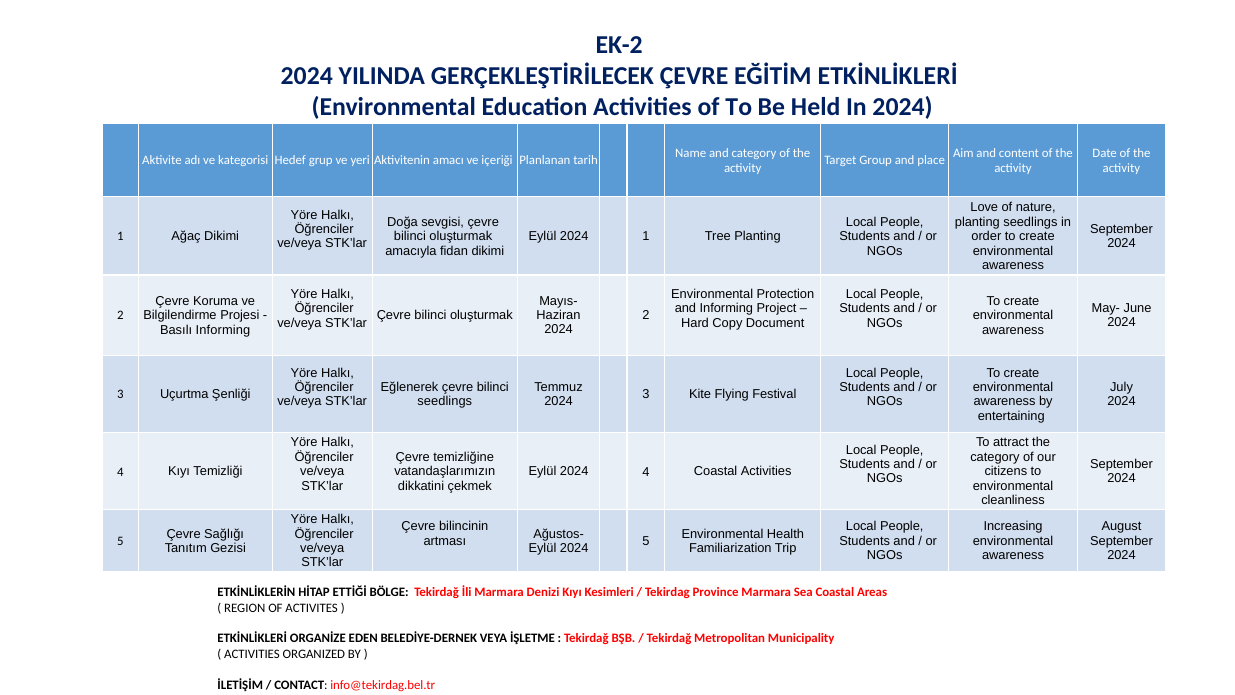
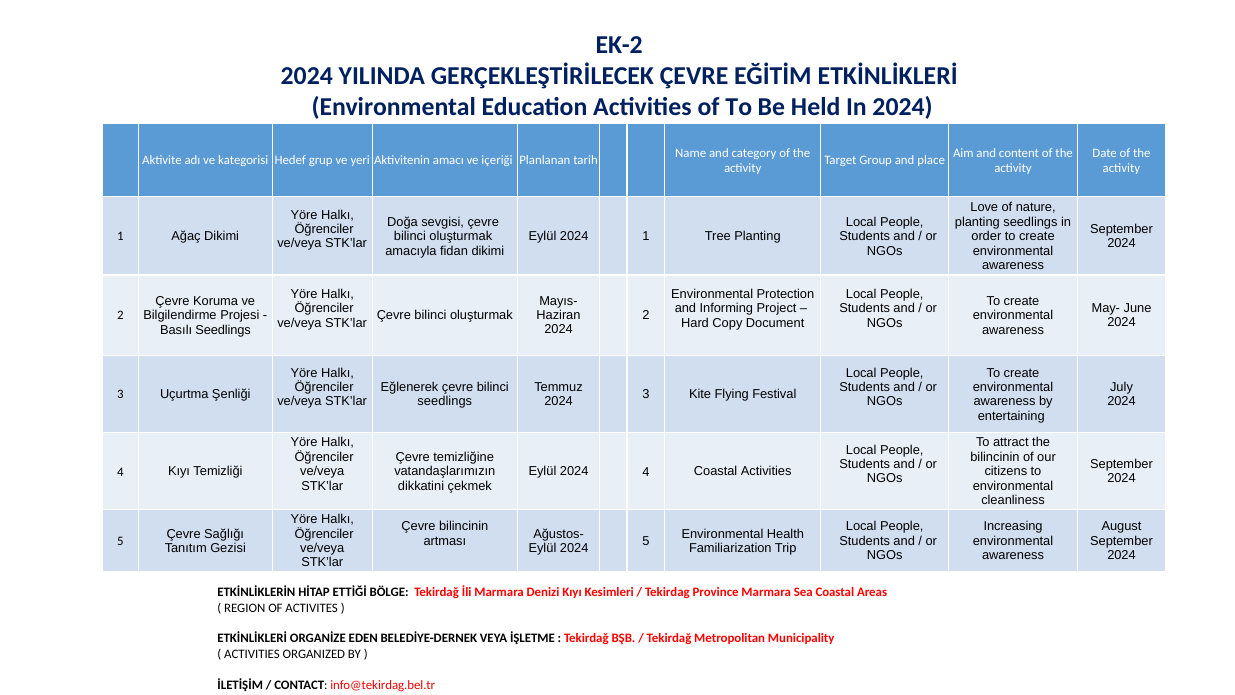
Basılı Informing: Informing -> Seedlings
category at (995, 457): category -> bilincinin
